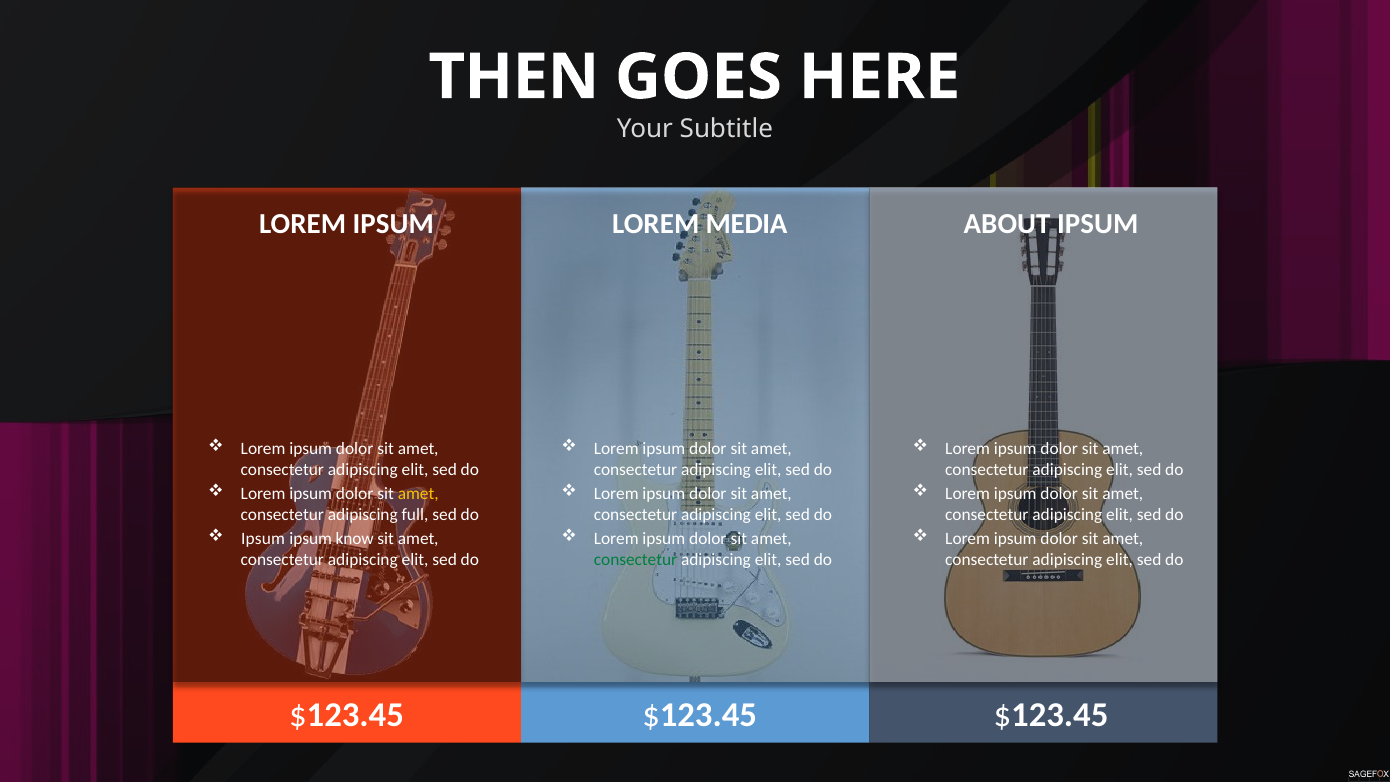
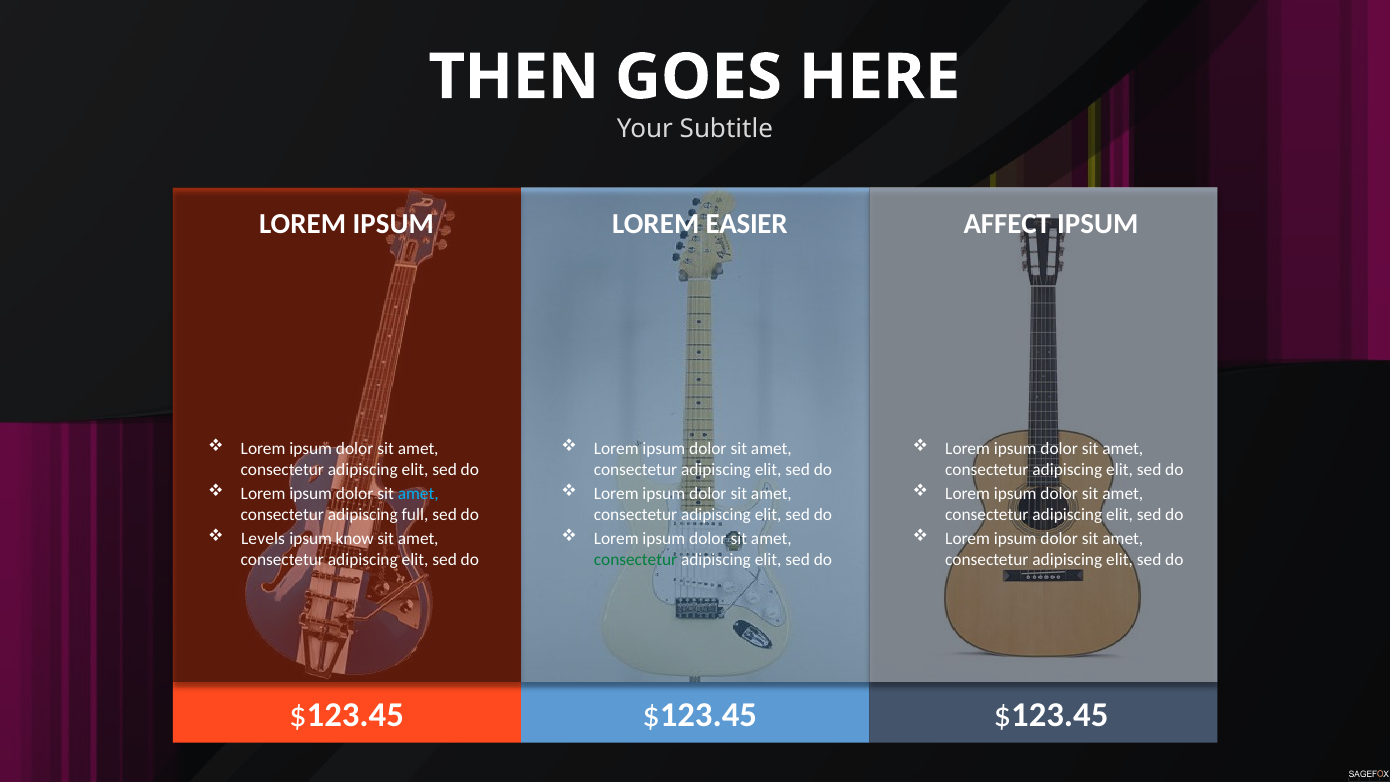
MEDIA: MEDIA -> EASIER
ABOUT: ABOUT -> AFFECT
amet at (418, 494) colour: yellow -> light blue
Ipsum at (263, 539): Ipsum -> Levels
